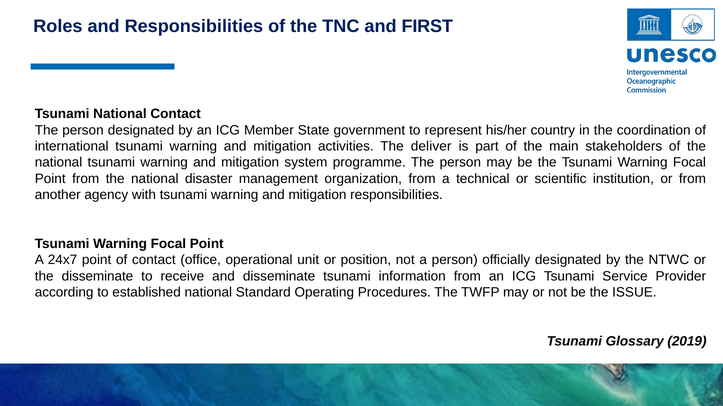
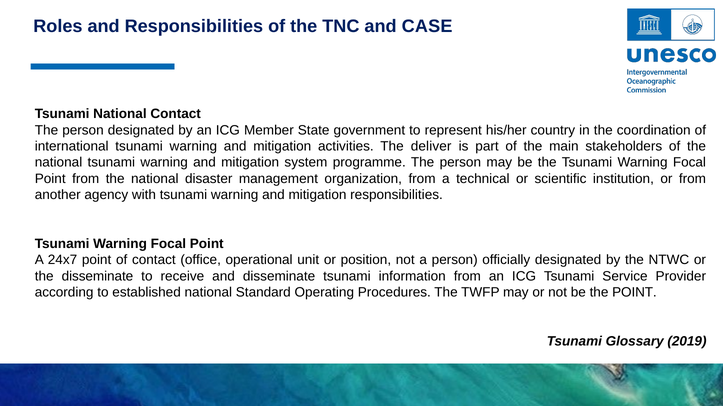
FIRST: FIRST -> CASE
the ISSUE: ISSUE -> POINT
